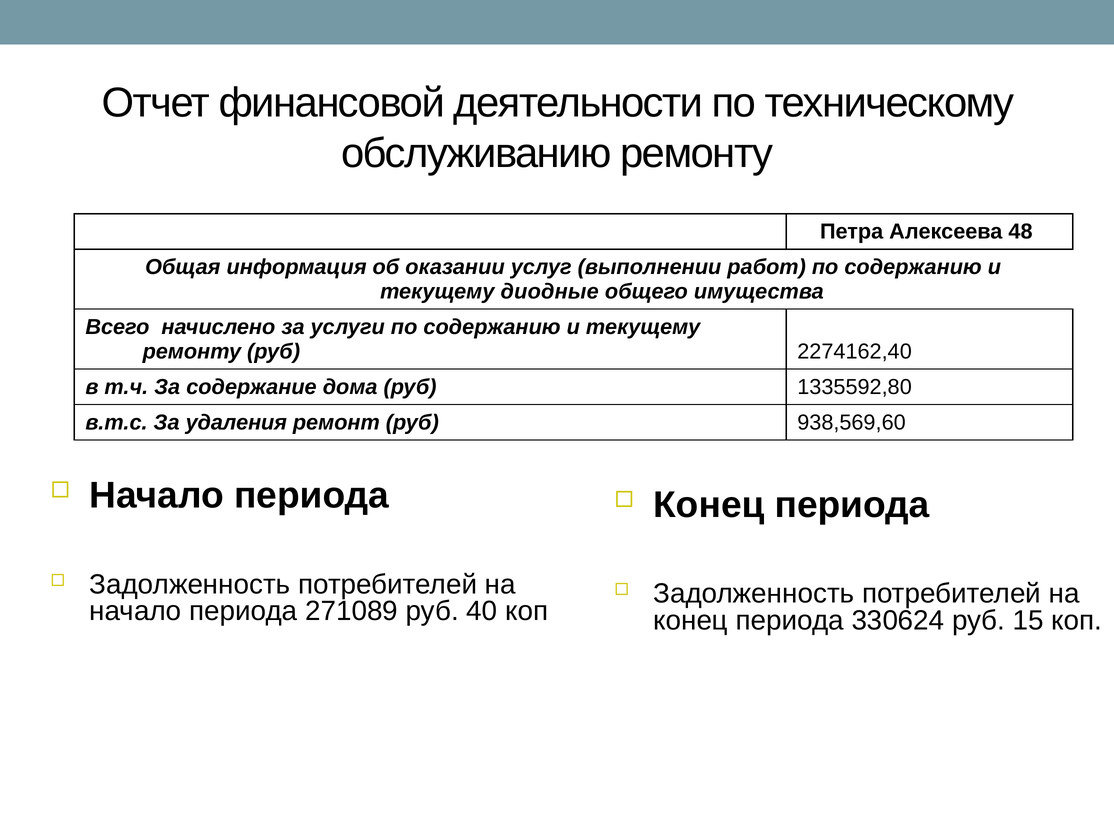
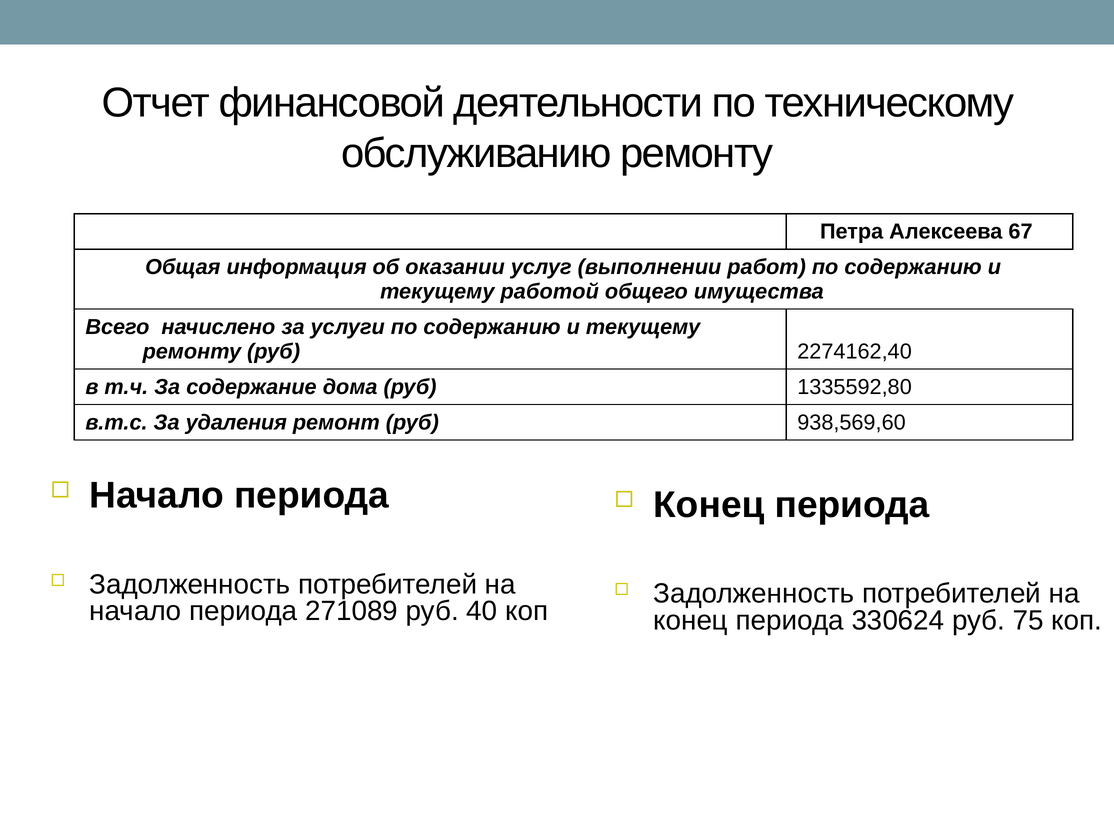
48: 48 -> 67
диодные: диодные -> работой
15: 15 -> 75
